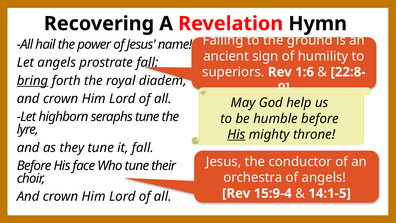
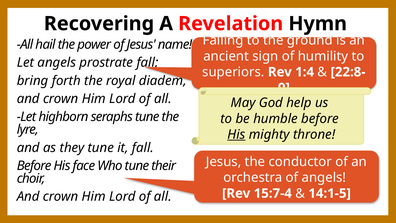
1:6: 1:6 -> 1:4
bring underline: present -> none
15:9-4: 15:9-4 -> 15:7-4
